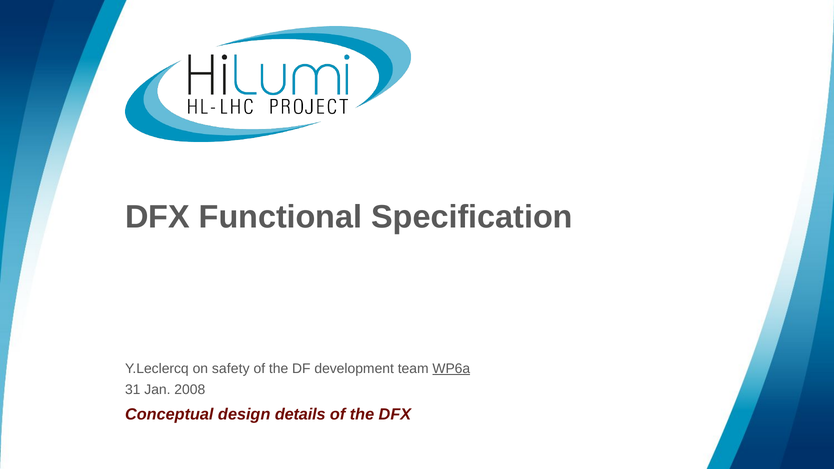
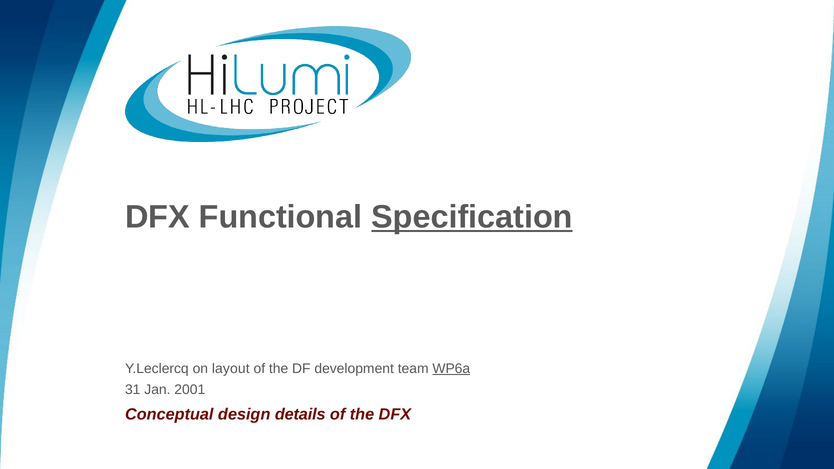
Specification underline: none -> present
safety: safety -> layout
2008: 2008 -> 2001
